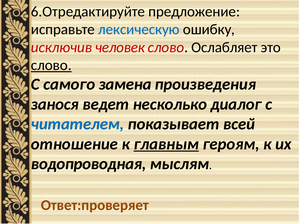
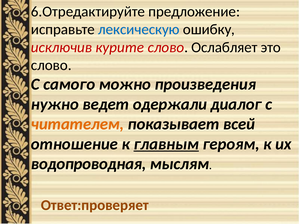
человек: человек -> курите
слово at (51, 65) underline: present -> none
замена: замена -> можно
занося: занося -> нужно
несколько: несколько -> одержали
читателем colour: blue -> orange
